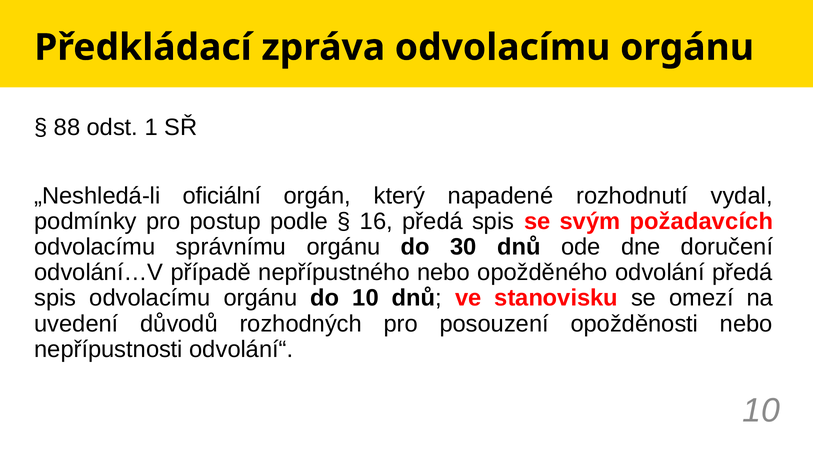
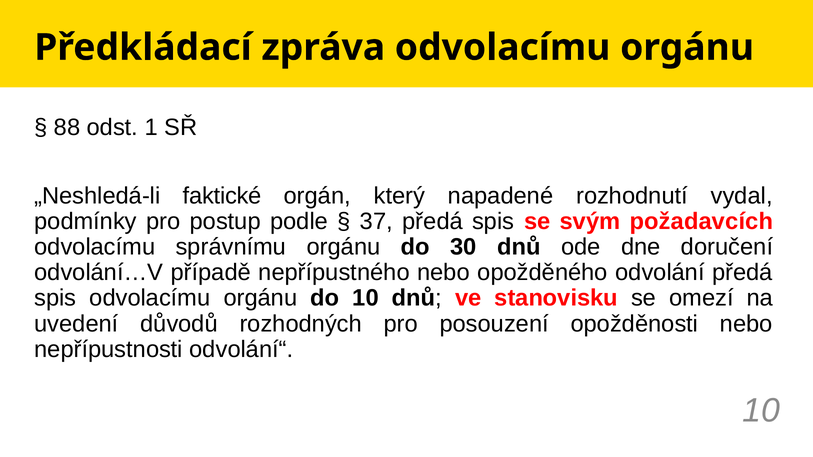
oficiální: oficiální -> faktické
16: 16 -> 37
